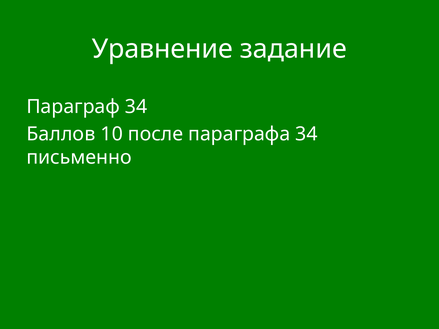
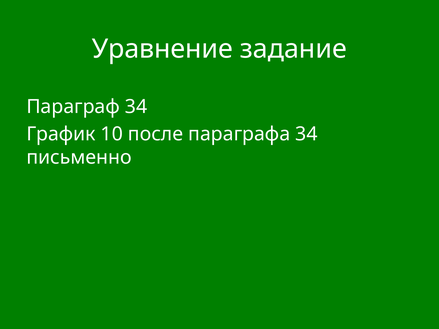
Баллов: Баллов -> График
